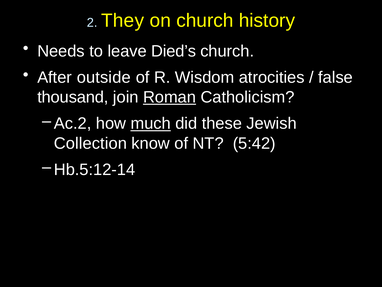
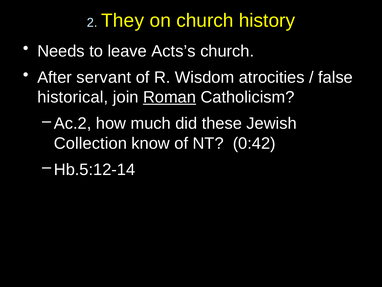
Died’s: Died’s -> Acts’s
outside: outside -> servant
thousand: thousand -> historical
much underline: present -> none
5:42: 5:42 -> 0:42
